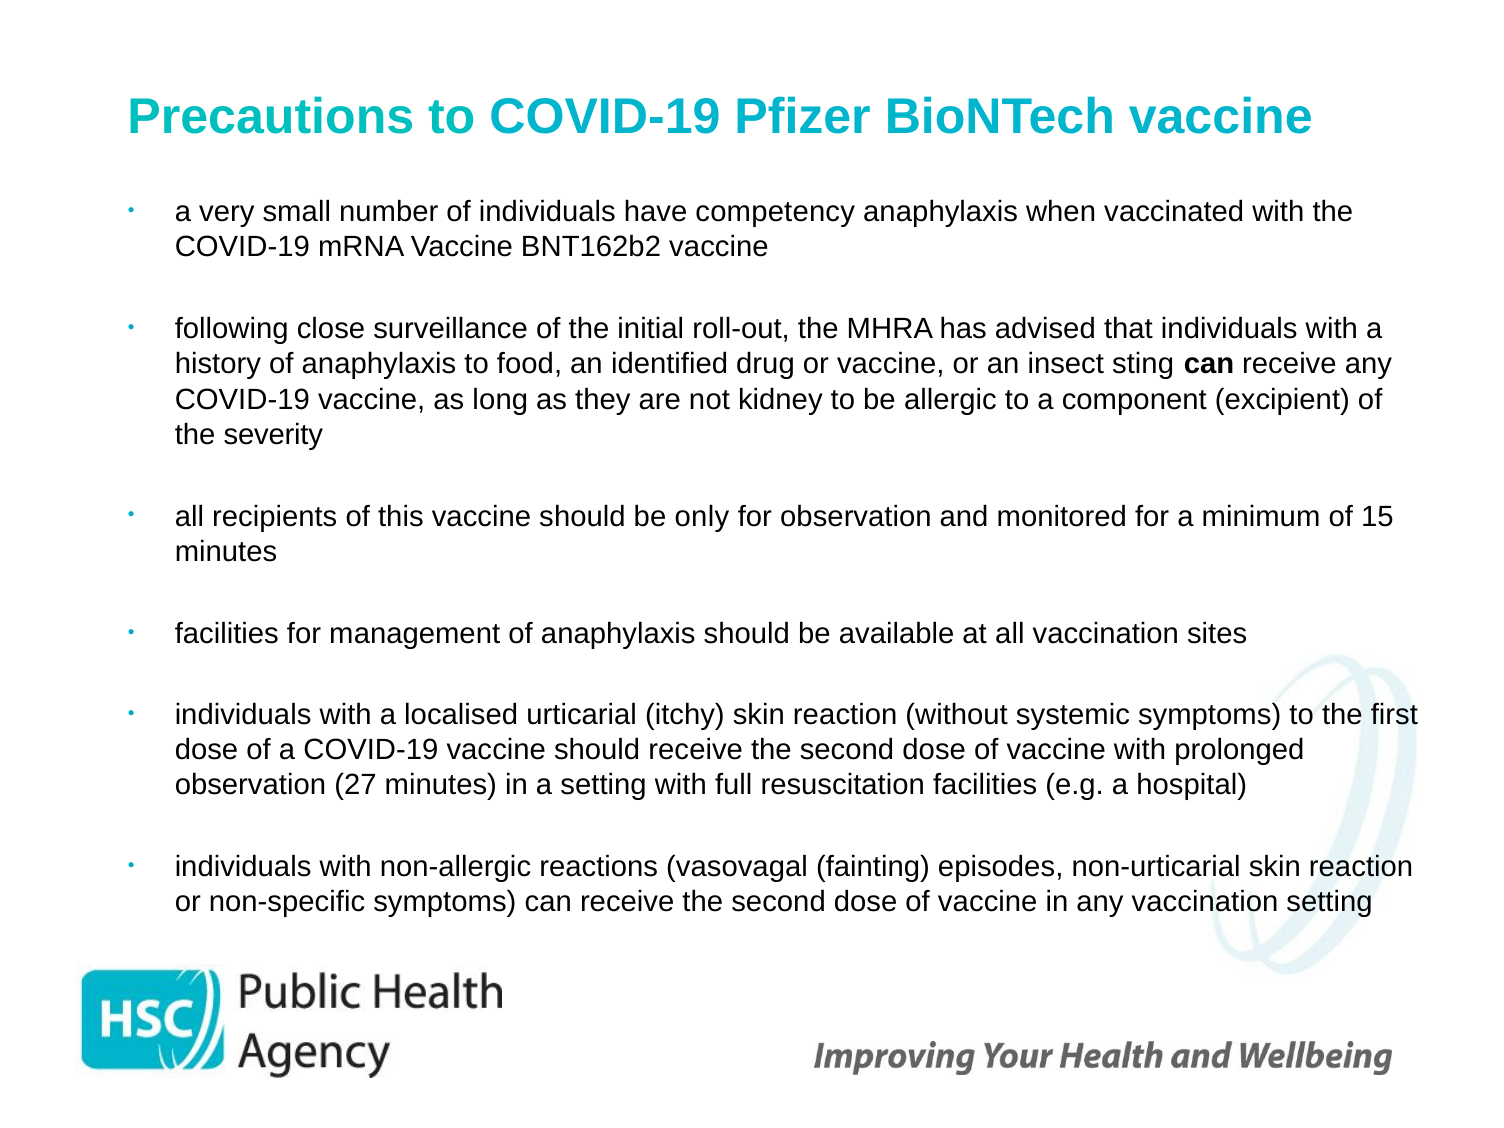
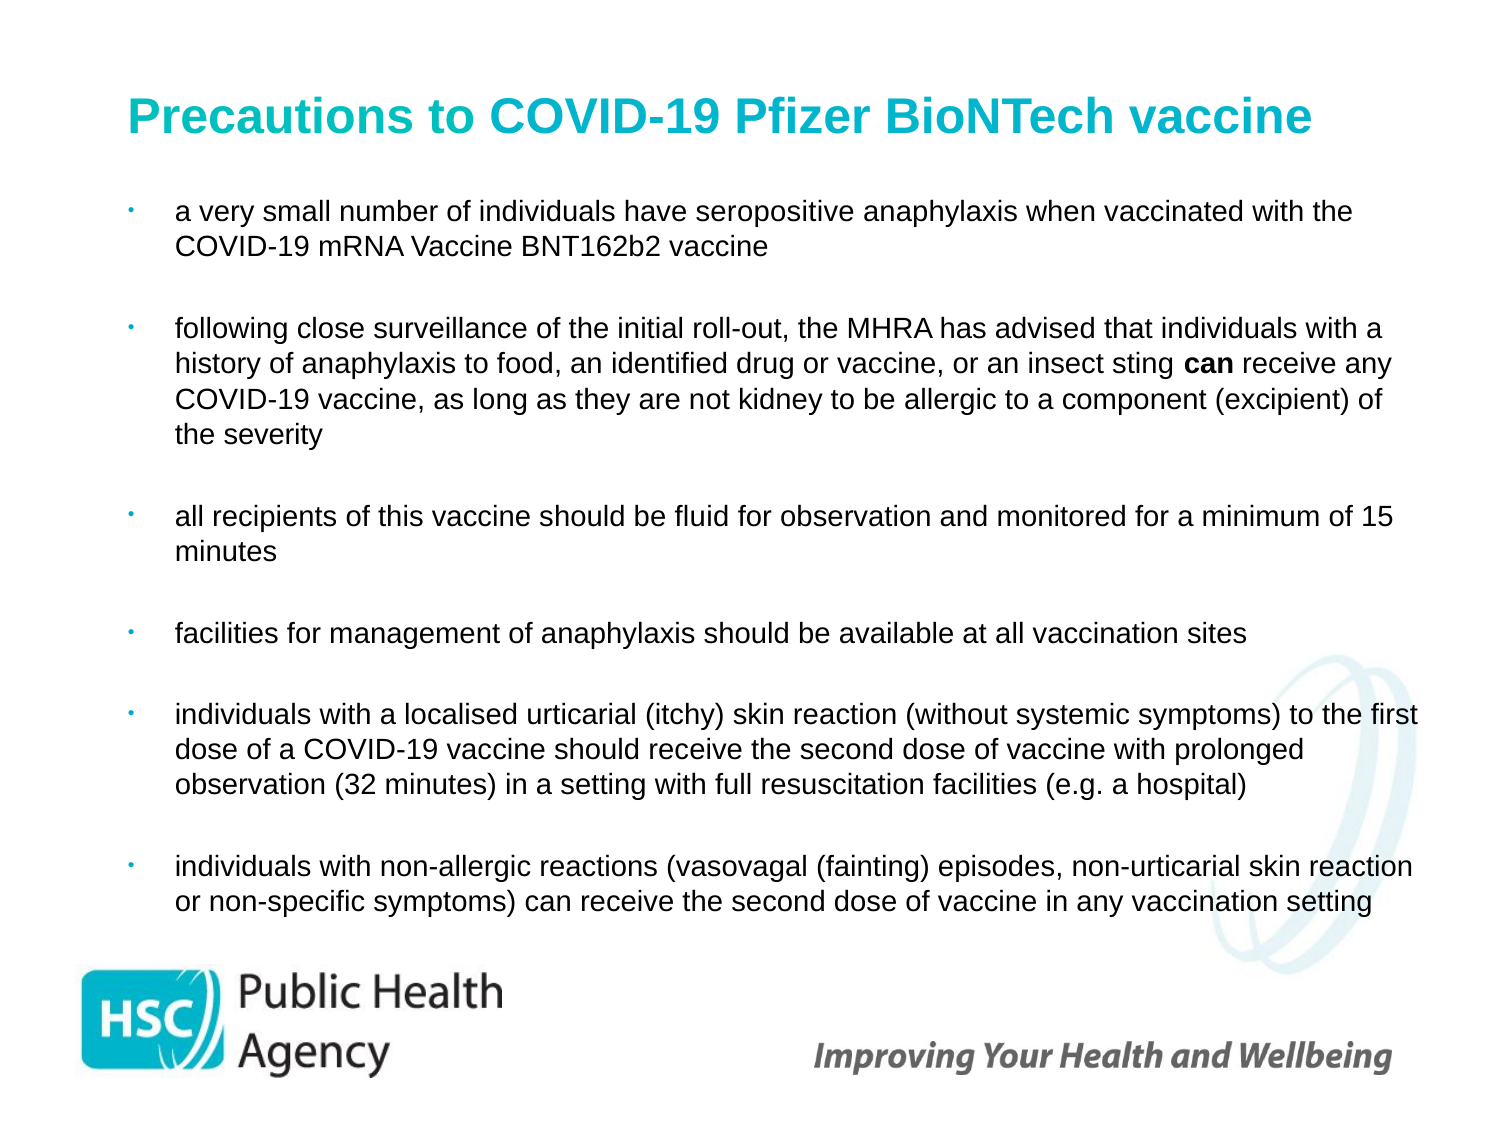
competency: competency -> seropositive
only: only -> fluid
27: 27 -> 32
